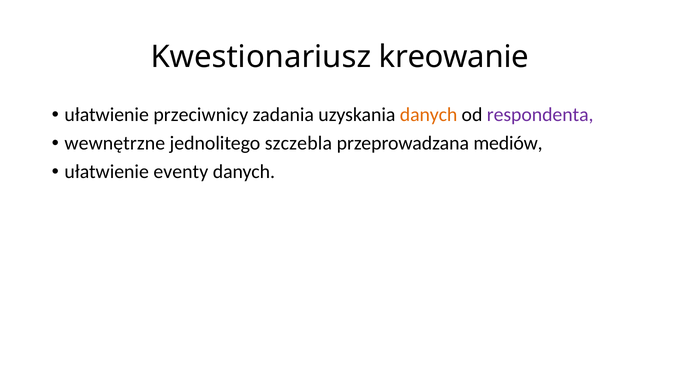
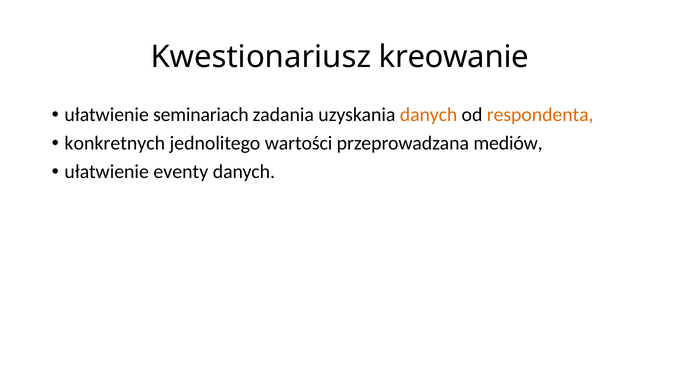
przeciwnicy: przeciwnicy -> seminariach
respondenta colour: purple -> orange
wewnętrzne: wewnętrzne -> konkretnych
szczebla: szczebla -> wartości
